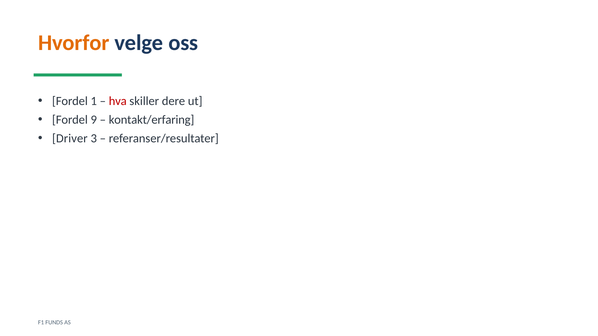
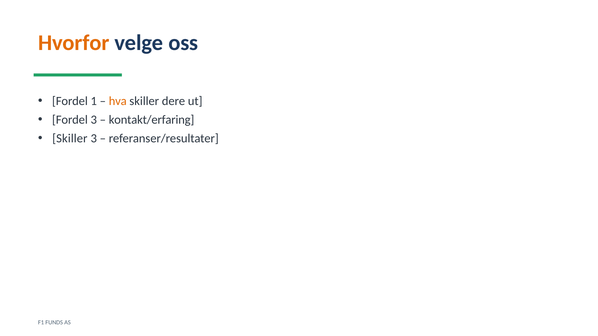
hva colour: red -> orange
Fordel 9: 9 -> 3
Driver at (70, 139): Driver -> Skiller
